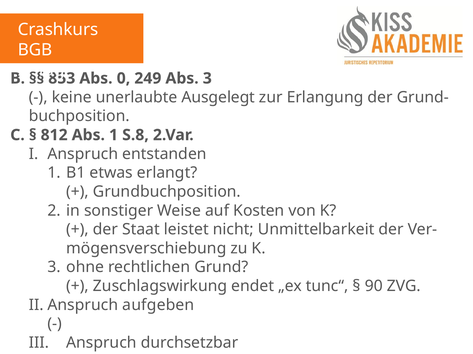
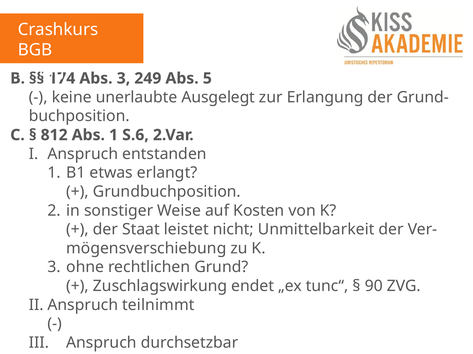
853: 853 -> 174
Abs 0: 0 -> 3
Abs 3: 3 -> 5
S.8: S.8 -> S.6
aufgeben: aufgeben -> teilnimmt
